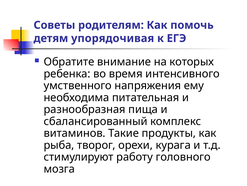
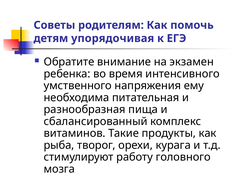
которых: которых -> экзамен
